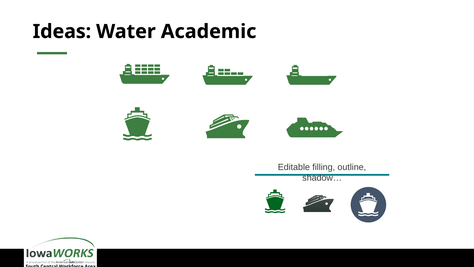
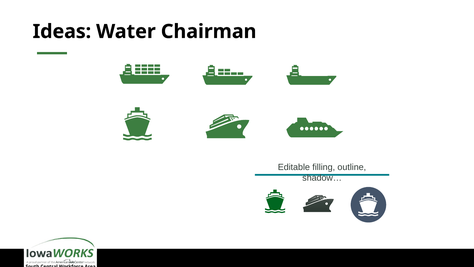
Academic: Academic -> Chairman
